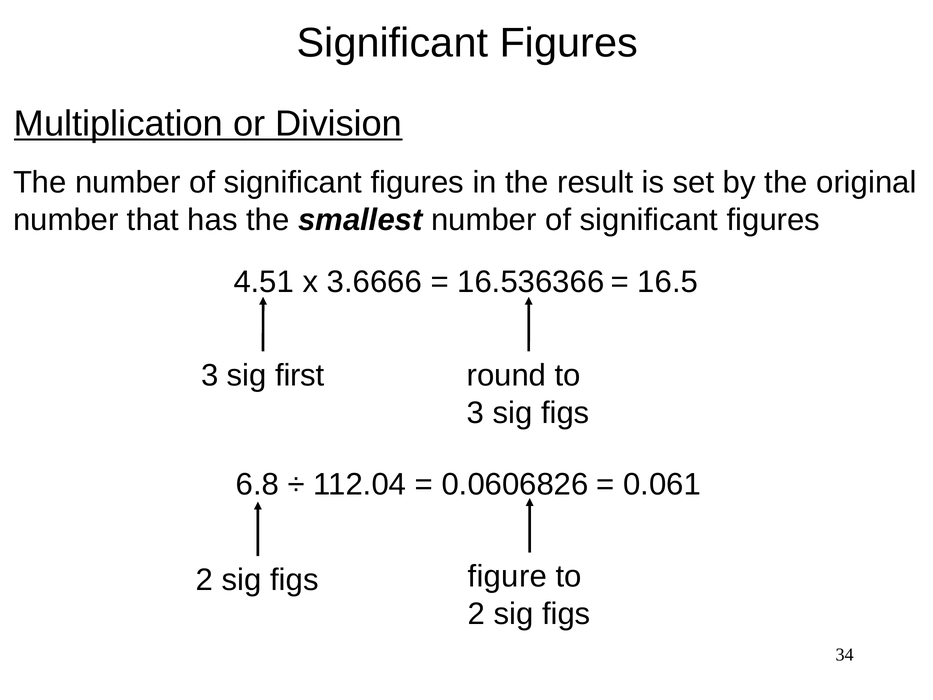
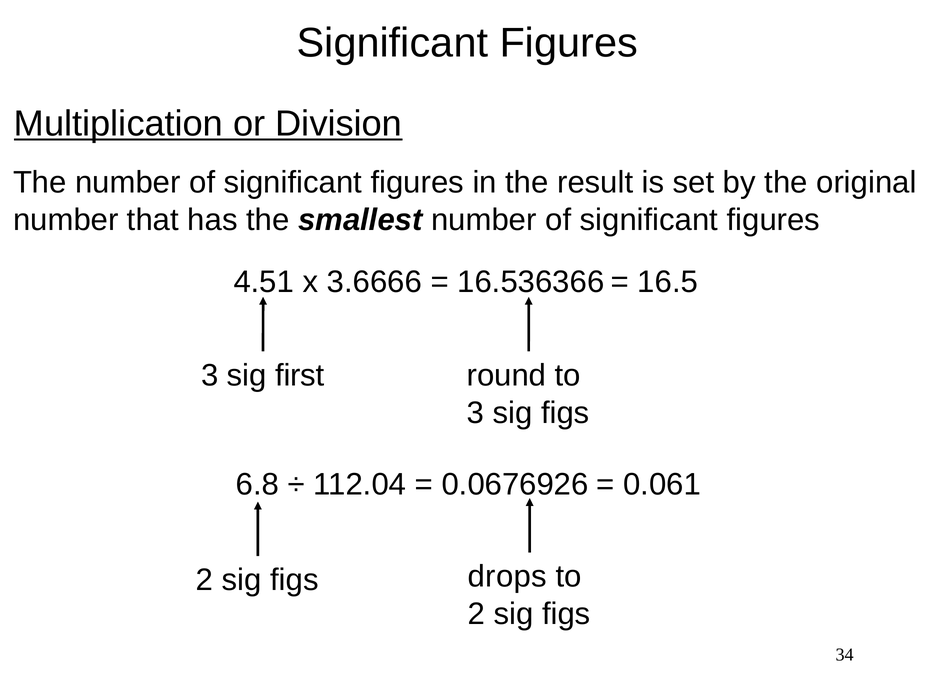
0.0606826: 0.0606826 -> 0.0676926
figure: figure -> drops
